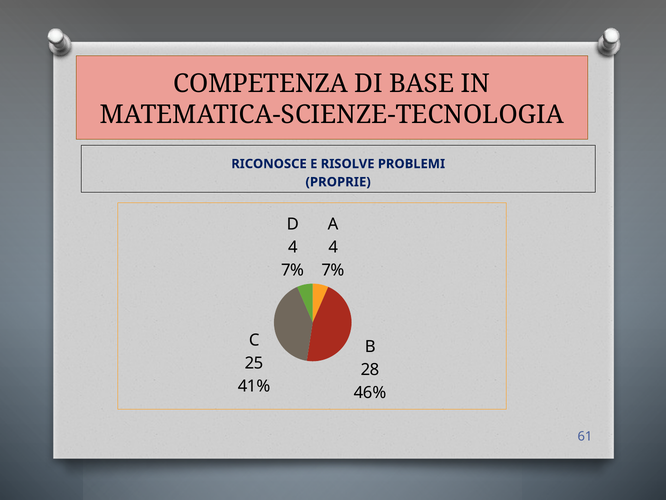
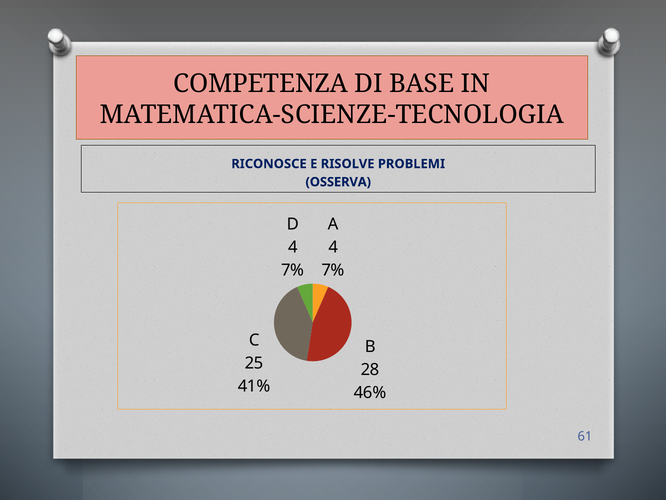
PROPRIE: PROPRIE -> OSSERVA
